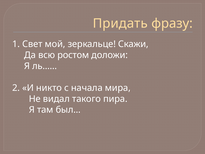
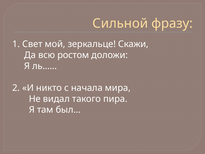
Придать: Придать -> Сильной
